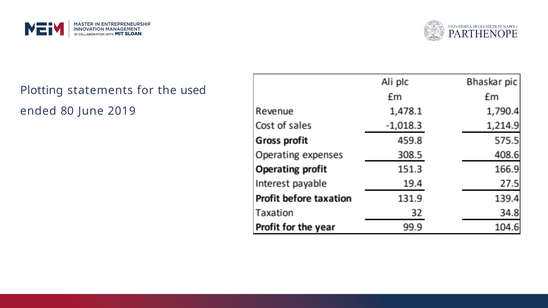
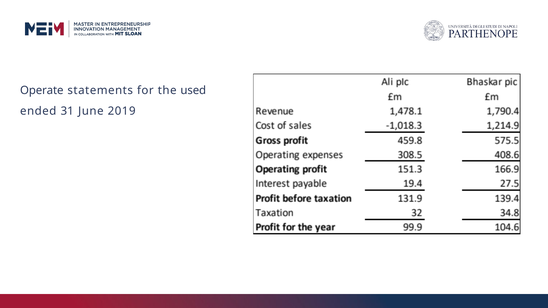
Plotting: Plotting -> Operate
80: 80 -> 31
